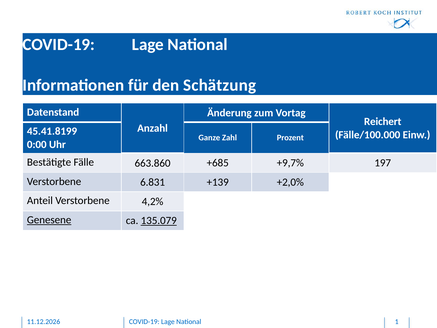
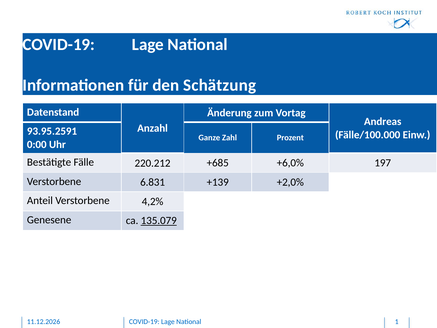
Reichert: Reichert -> Andreas
45.41.8199: 45.41.8199 -> 93.95.2591
663.860: 663.860 -> 220.212
+9,7%: +9,7% -> +6,0%
Genesene underline: present -> none
